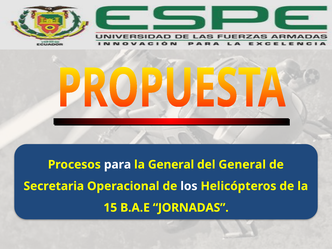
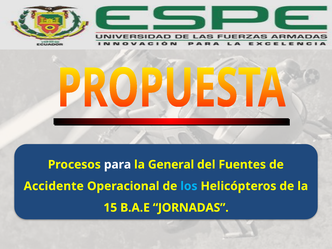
del General: General -> Fuentes
Secretaria: Secretaria -> Accidente
los colour: white -> light blue
